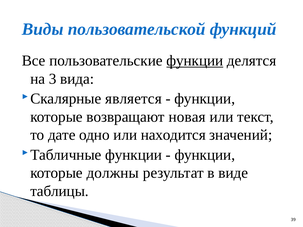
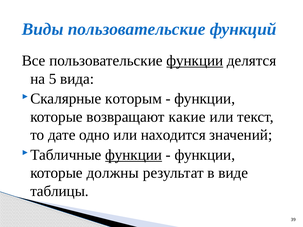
Виды пользовательской: пользовательской -> пользовательские
3: 3 -> 5
является: является -> которым
новая: новая -> какие
функции at (134, 155) underline: none -> present
